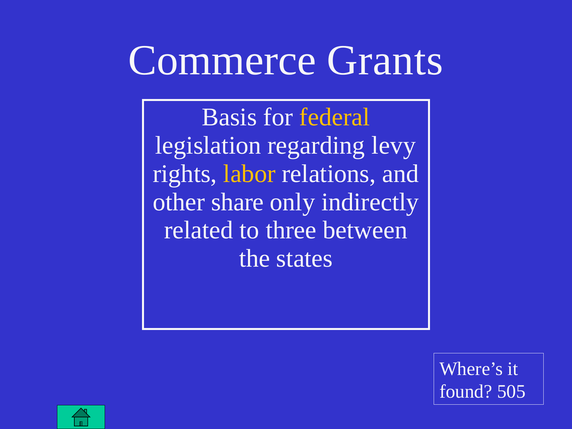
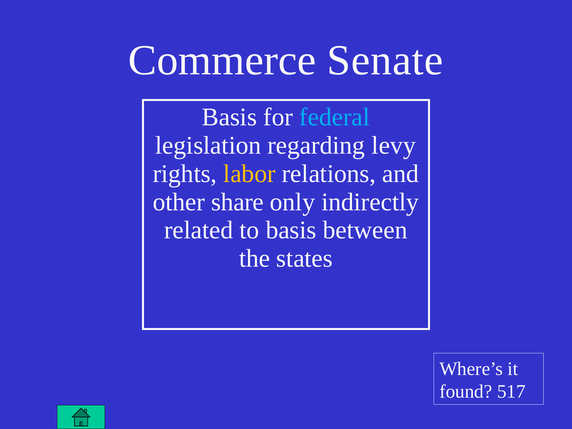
Grants: Grants -> Senate
federal colour: yellow -> light blue
to three: three -> basis
505: 505 -> 517
